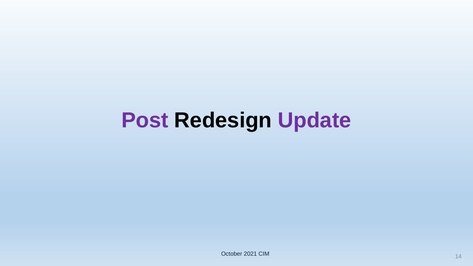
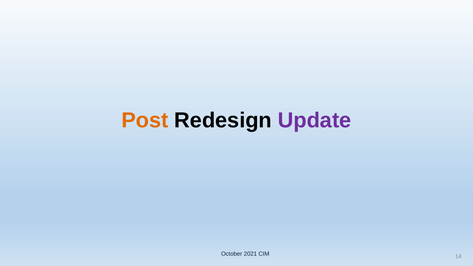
Post colour: purple -> orange
